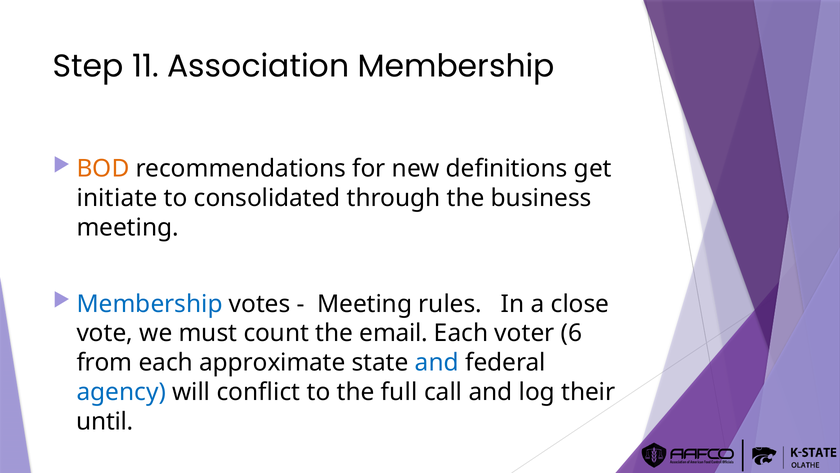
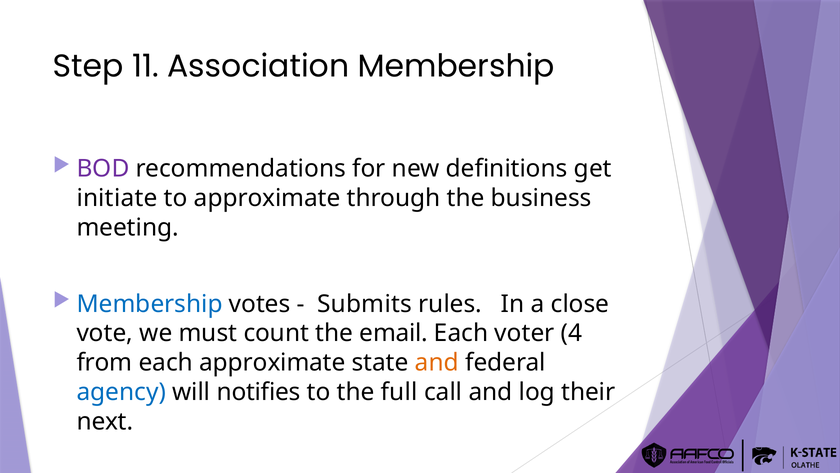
BOD colour: orange -> purple
to consolidated: consolidated -> approximate
Meeting at (365, 304): Meeting -> Submits
6: 6 -> 4
and at (437, 362) colour: blue -> orange
conflict: conflict -> notifies
until: until -> next
